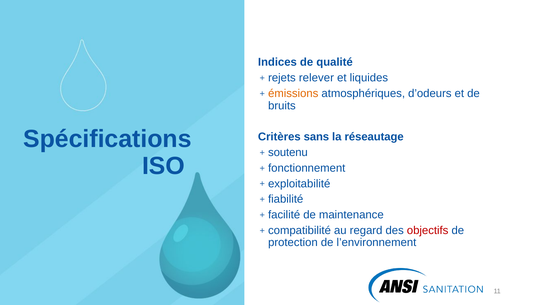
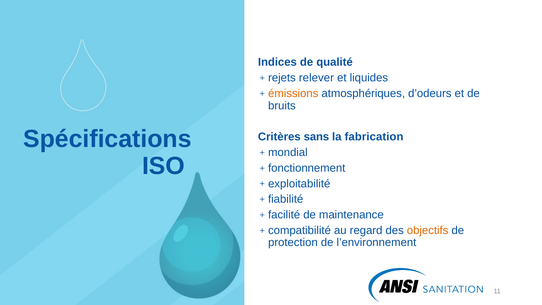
réseautage: réseautage -> fabrication
soutenu: soutenu -> mondial
objectifs colour: red -> orange
